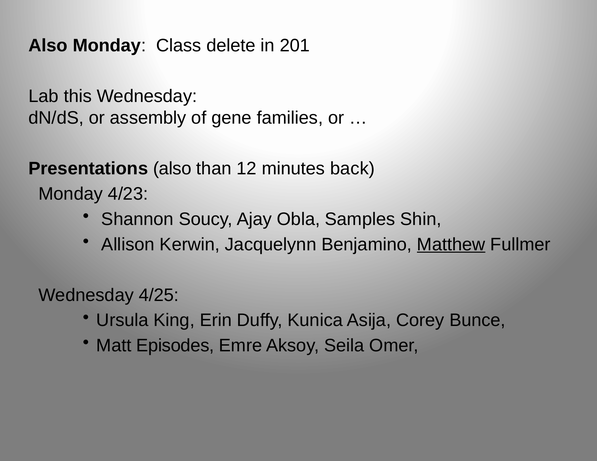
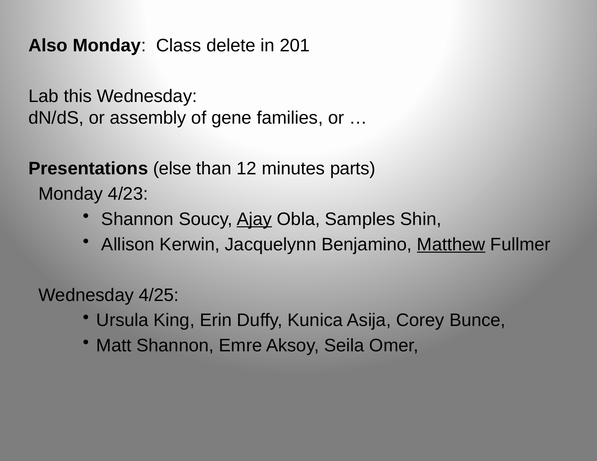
Presentations also: also -> else
back: back -> parts
Ajay underline: none -> present
Matt Episodes: Episodes -> Shannon
